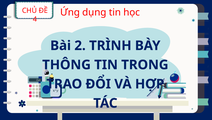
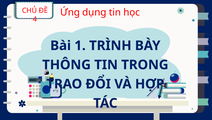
2: 2 -> 1
